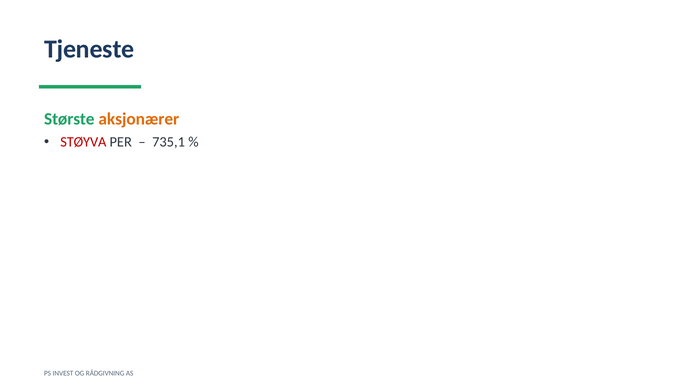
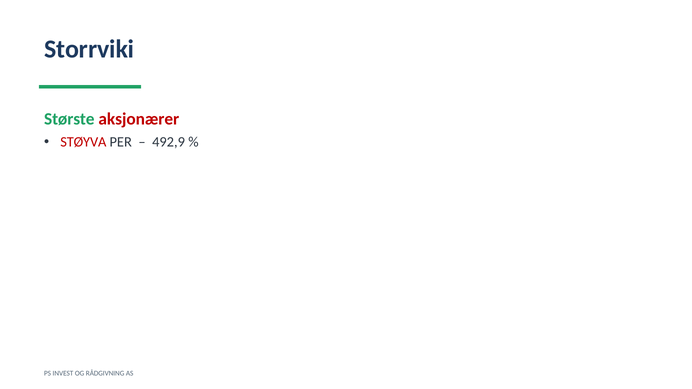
Tjeneste: Tjeneste -> Storrviki
aksjonærer colour: orange -> red
735,1: 735,1 -> 492,9
